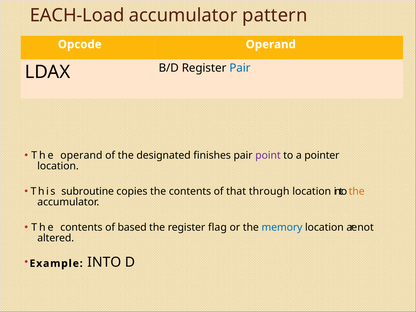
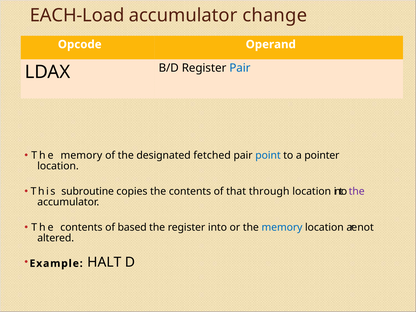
pattern: pattern -> change
operand at (81, 155): operand -> memory
finishes: finishes -> fetched
point colour: purple -> blue
the at (357, 191) colour: orange -> purple
register flag: flag -> into
INTO at (104, 262): INTO -> HALT
